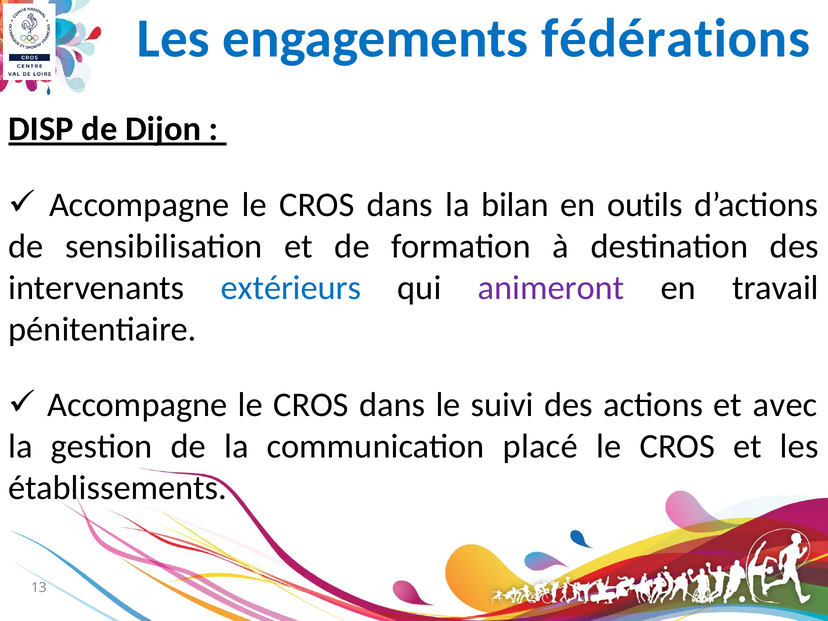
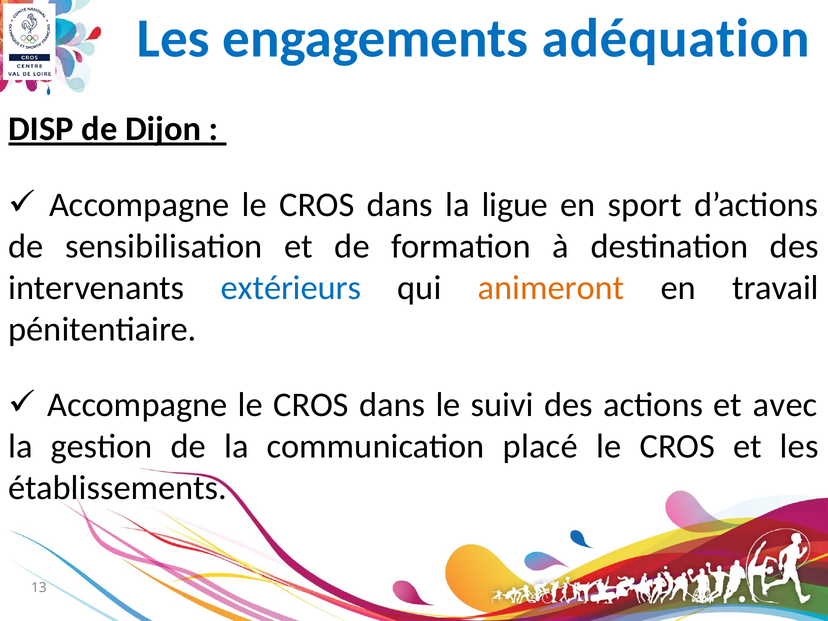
fédérations: fédérations -> adéquation
bilan: bilan -> ligue
outils: outils -> sport
animeront colour: purple -> orange
